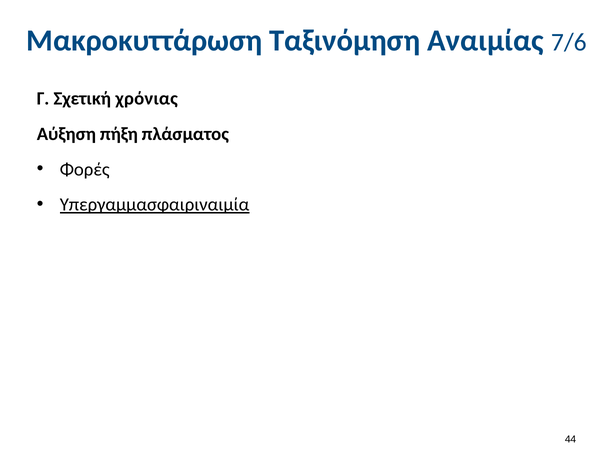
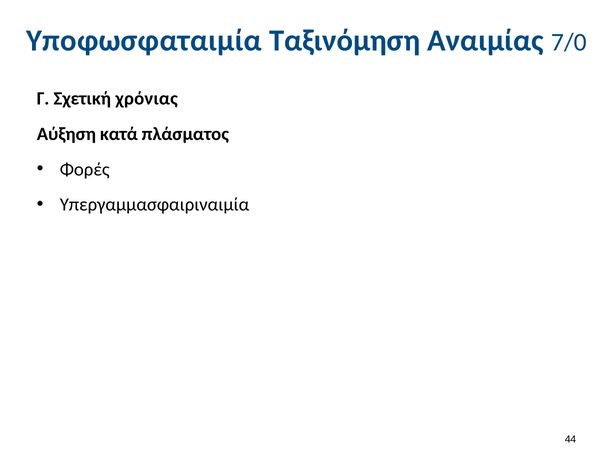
Μακροκυττάρωση: Μακροκυττάρωση -> Υποφωσφαταιμία
7/6: 7/6 -> 7/0
πήξη: πήξη -> κατά
Υπεργαμμασφαιριναιμία underline: present -> none
